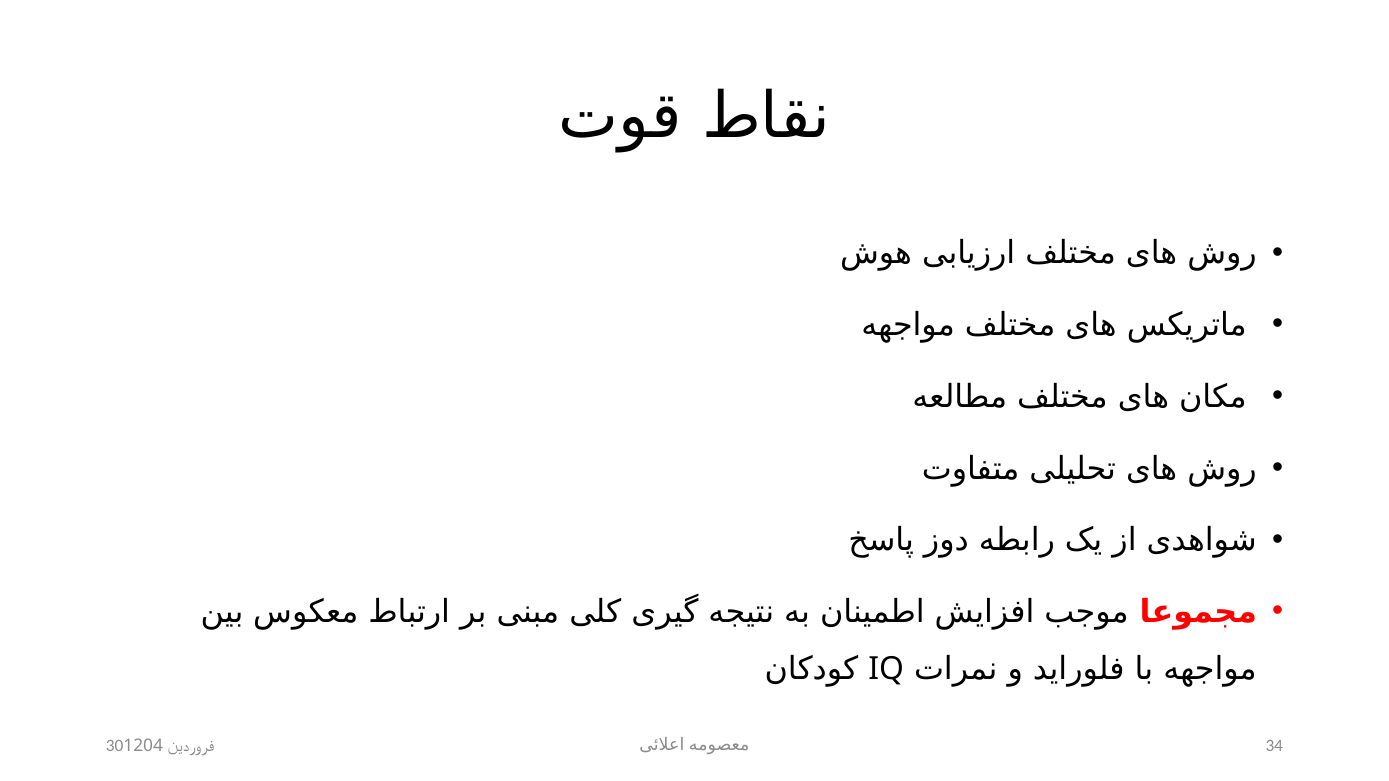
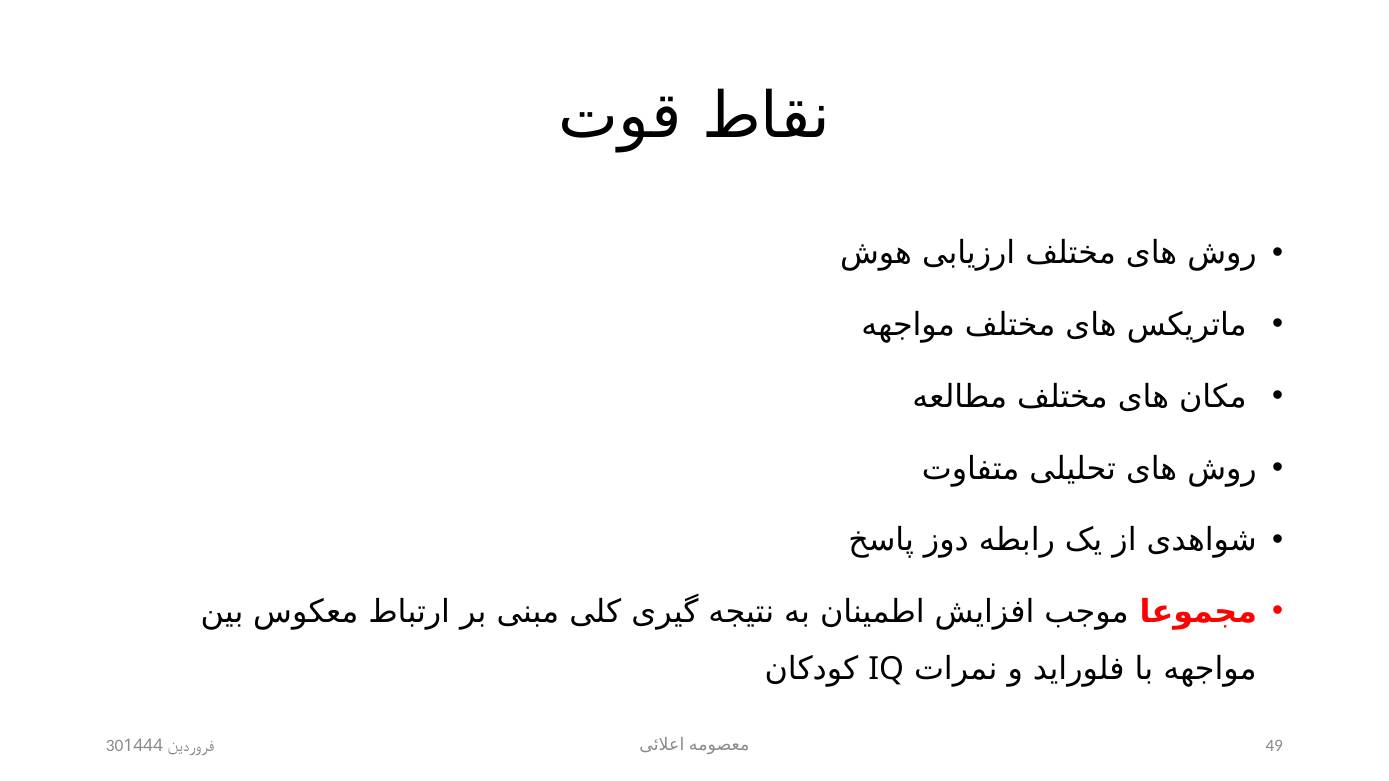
34: 34 -> 49
1204: 1204 -> 1444
